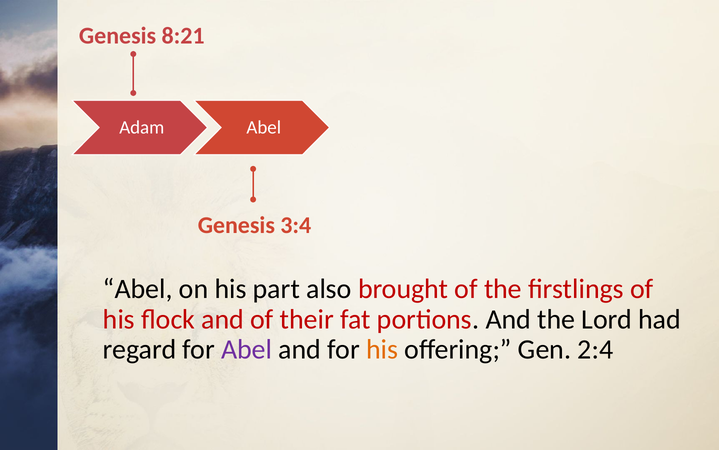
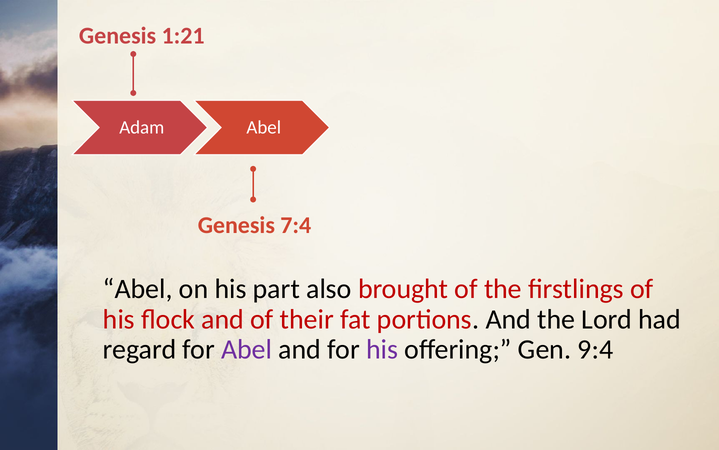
8:21: 8:21 -> 1:21
3:4: 3:4 -> 7:4
his at (382, 349) colour: orange -> purple
2:4: 2:4 -> 9:4
